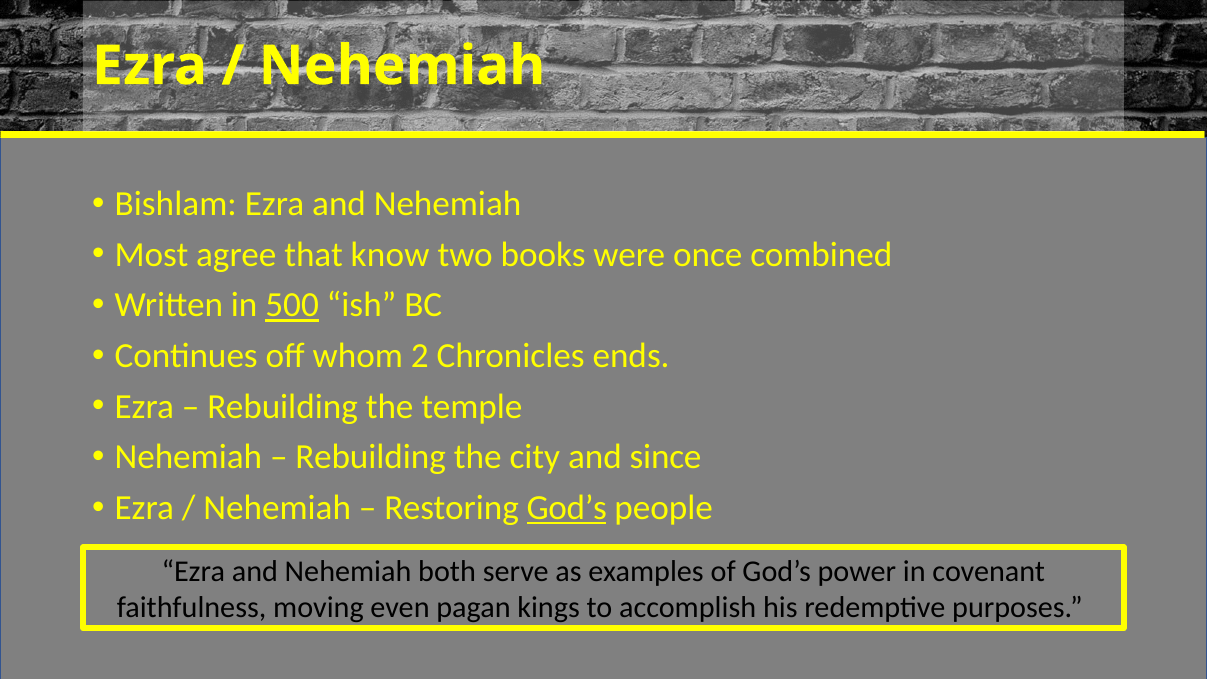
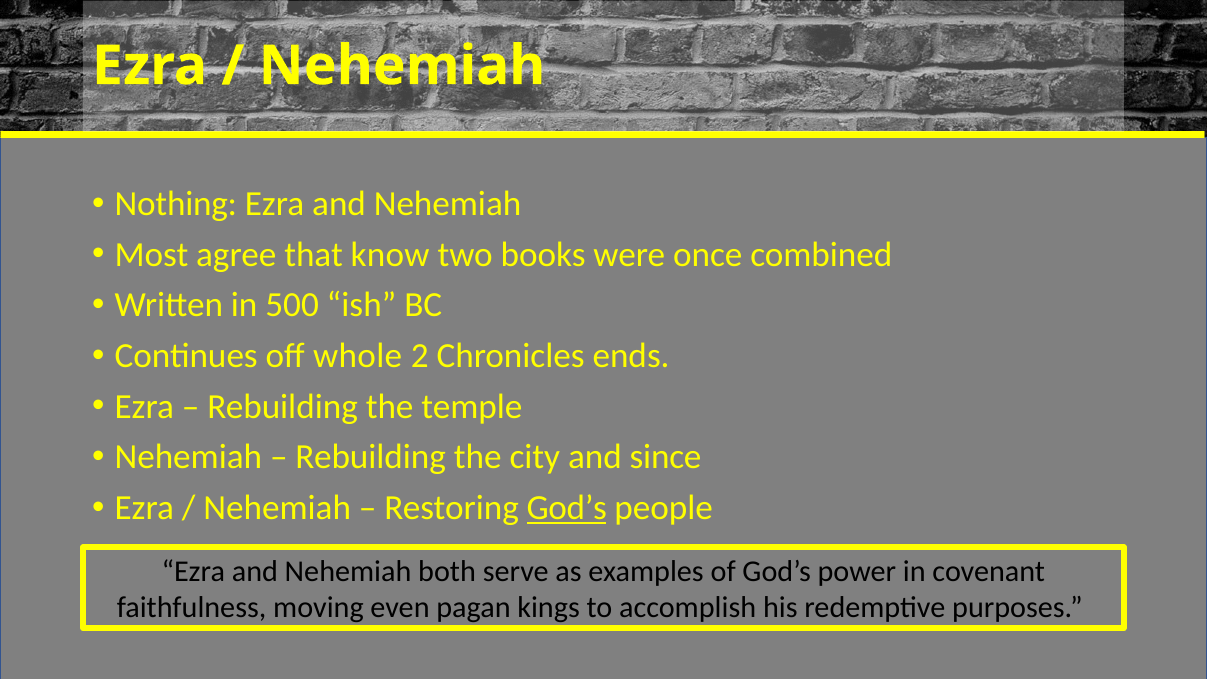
Bishlam: Bishlam -> Nothing
500 underline: present -> none
whom: whom -> whole
